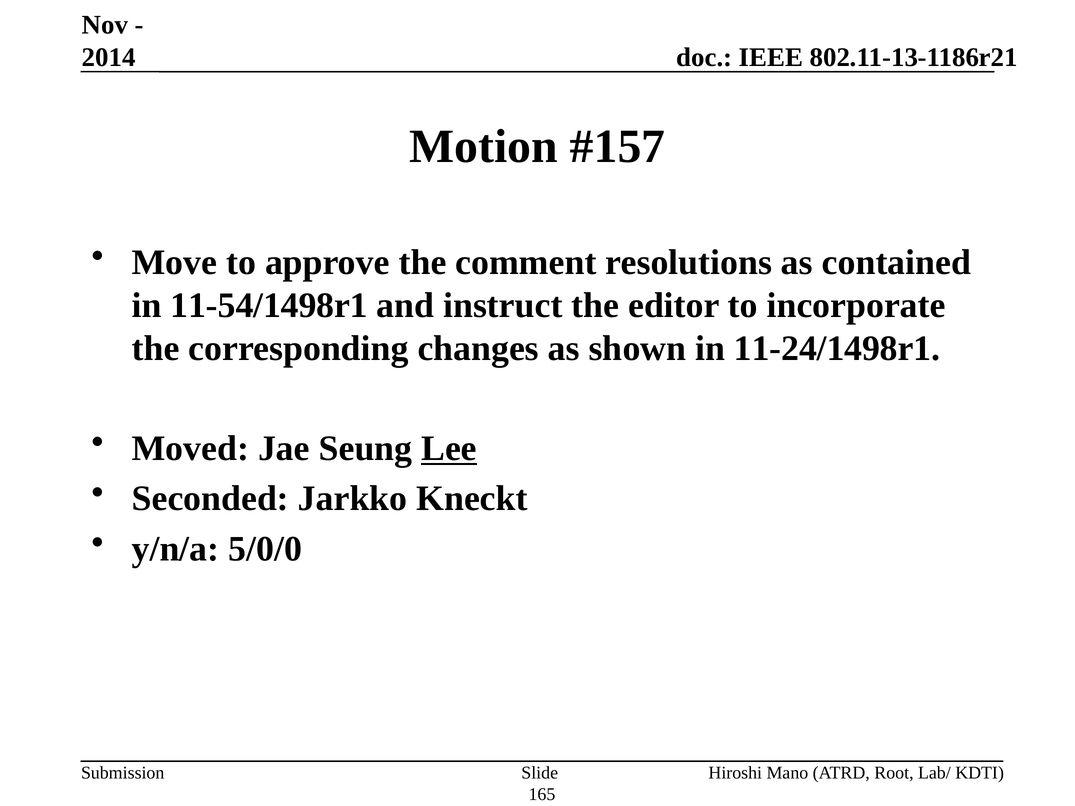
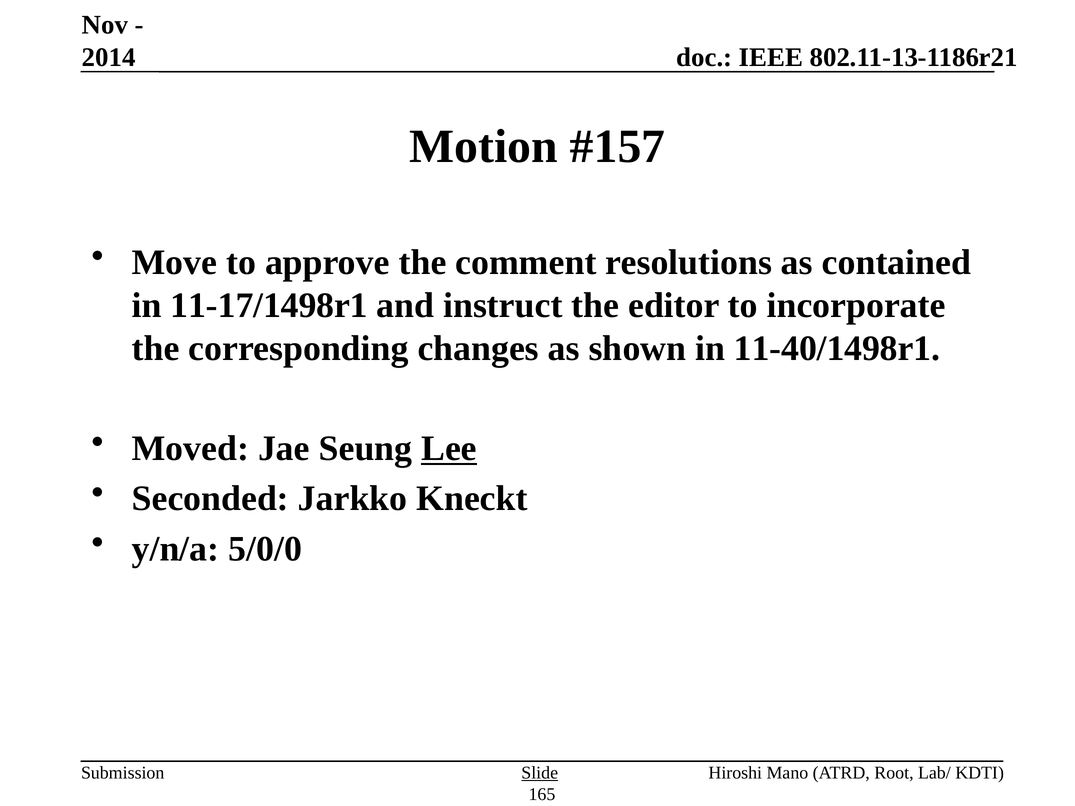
11-54/1498r1: 11-54/1498r1 -> 11-17/1498r1
11-24/1498r1: 11-24/1498r1 -> 11-40/1498r1
Slide underline: none -> present
